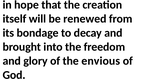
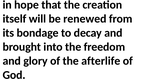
envious: envious -> afterlife
